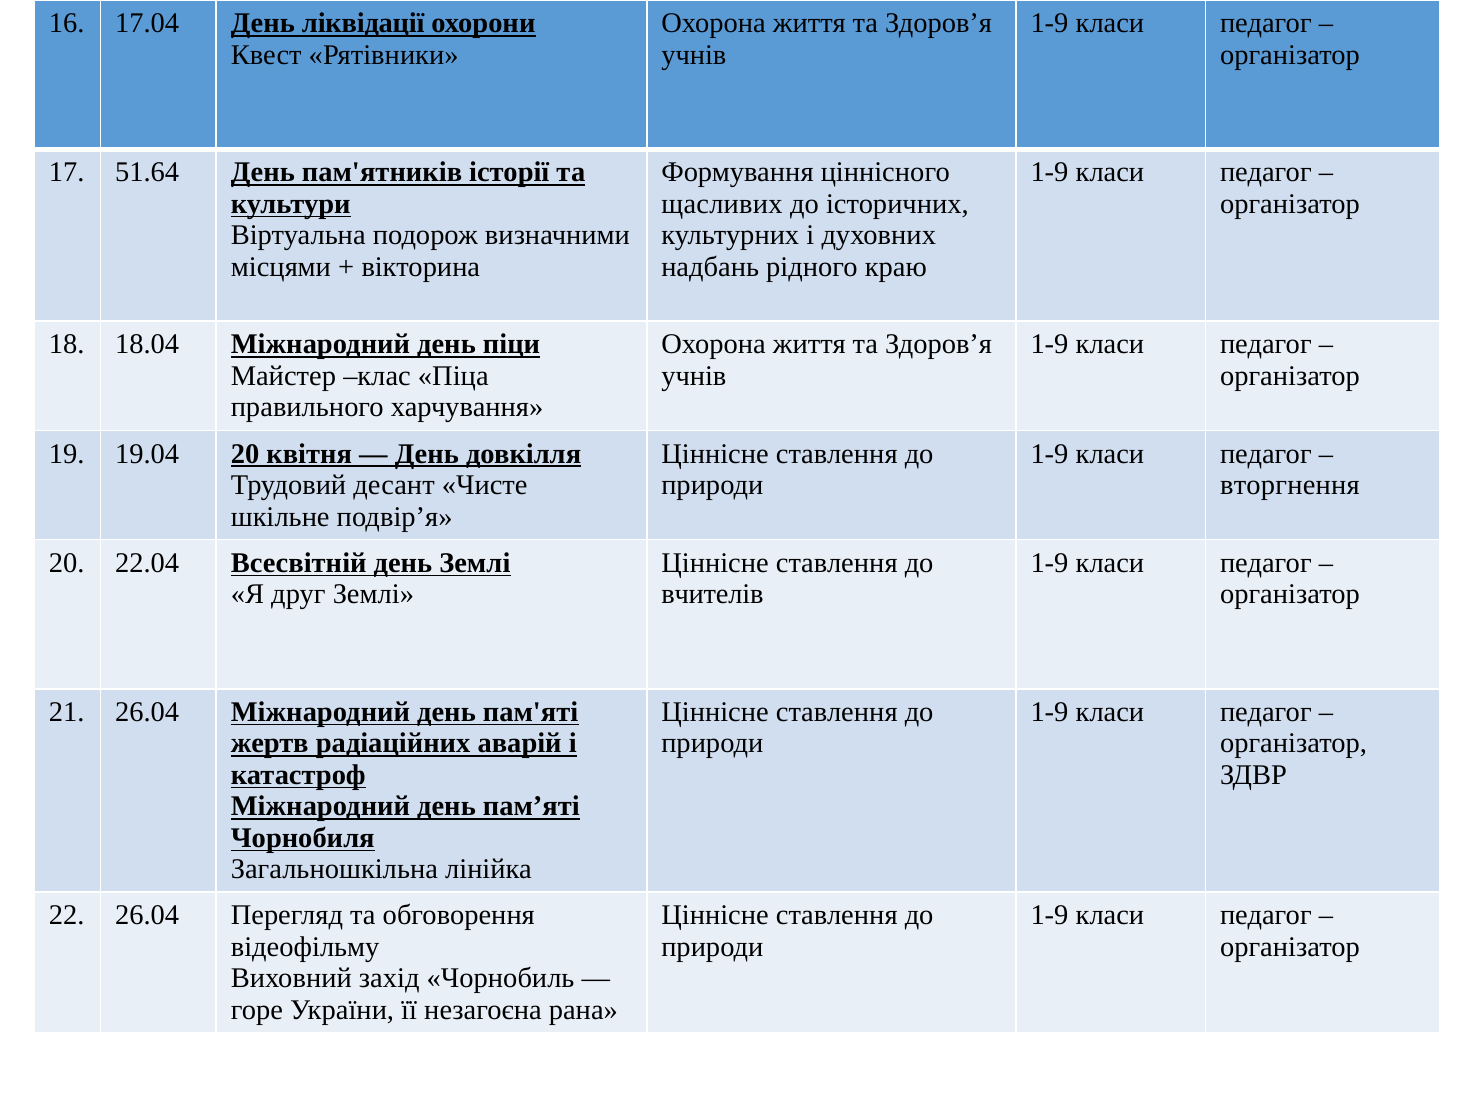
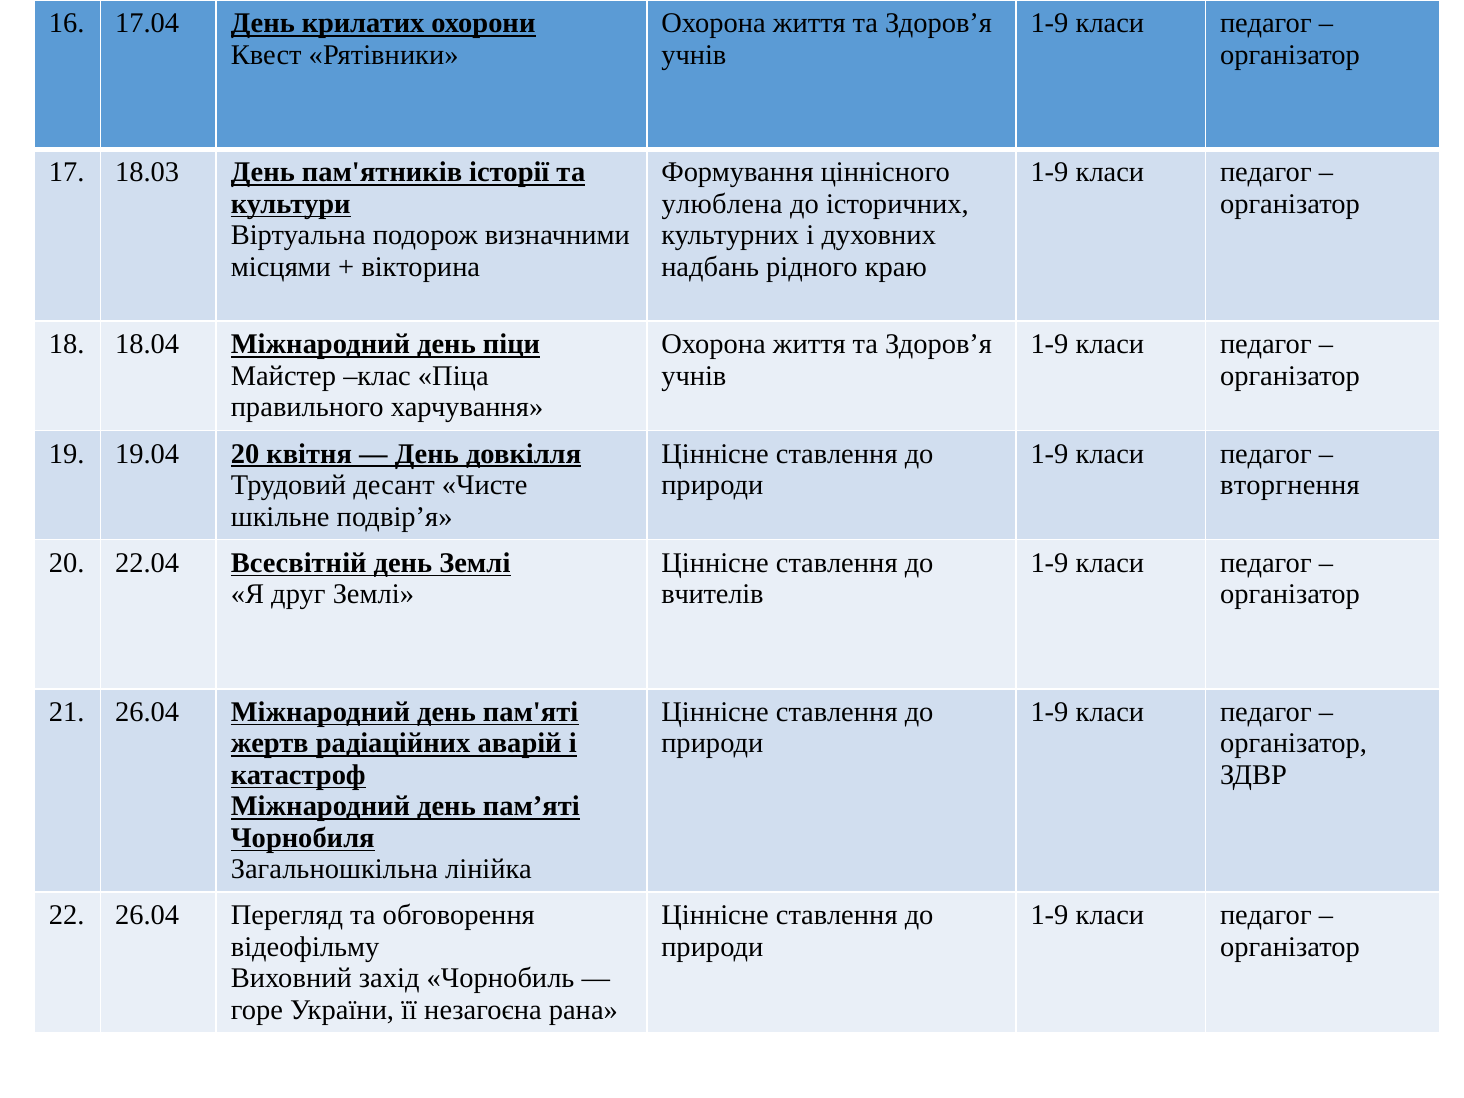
ліквідації: ліквідації -> крилатих
51.64: 51.64 -> 18.03
щасливих: щасливих -> улюблена
